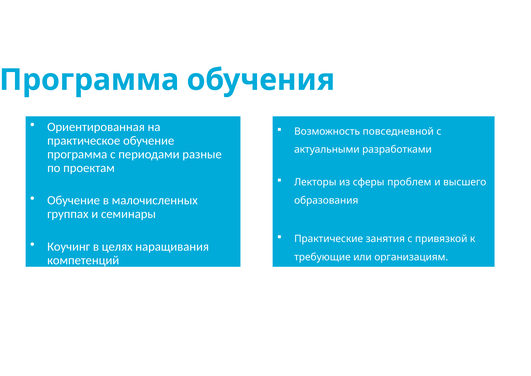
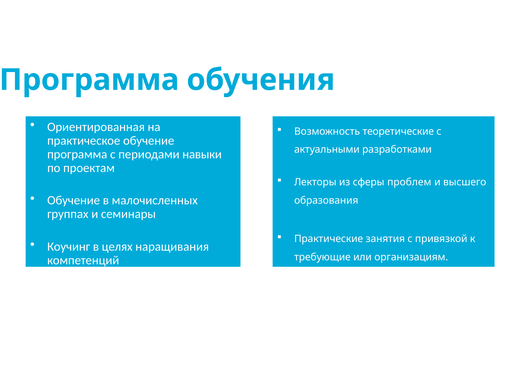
повседневной: повседневной -> теоретические
разные: разные -> навыки
